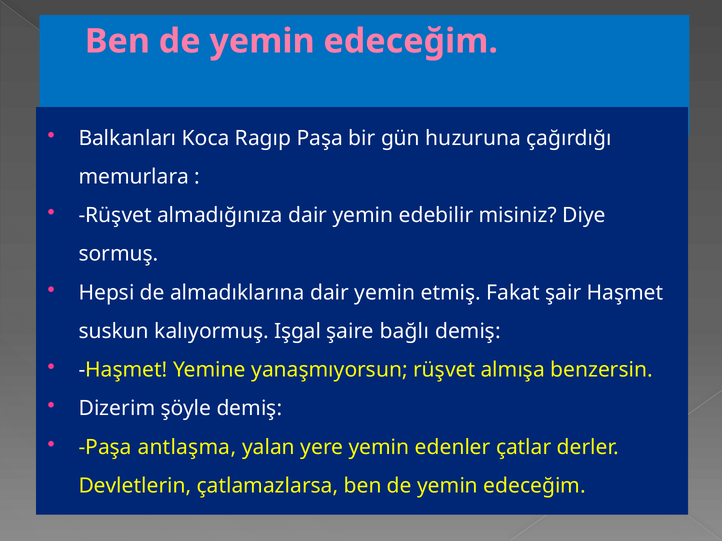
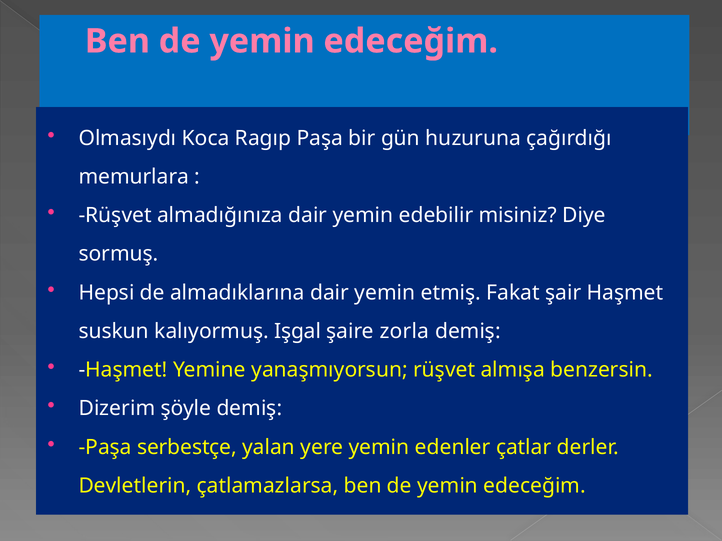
Balkanları: Balkanları -> Olmasıydı
bağlı: bağlı -> zorla
antlaşma: antlaşma -> serbestçe
